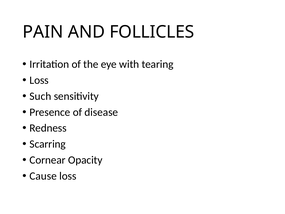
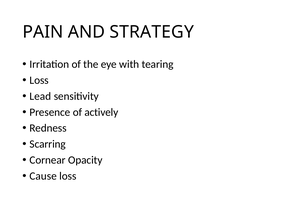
FOLLICLES: FOLLICLES -> STRATEGY
Such: Such -> Lead
disease: disease -> actively
